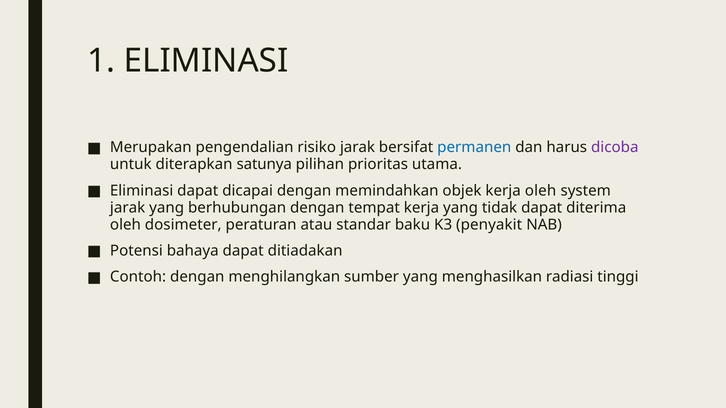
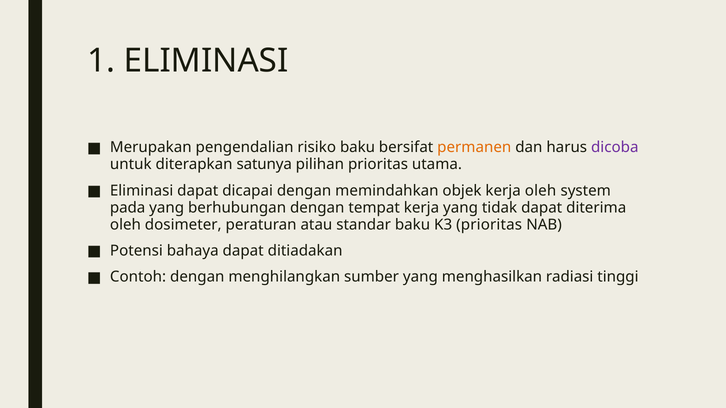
risiko jarak: jarak -> baku
permanen colour: blue -> orange
jarak at (128, 208): jarak -> pada
K3 penyakit: penyakit -> prioritas
